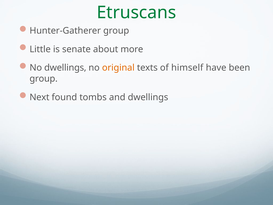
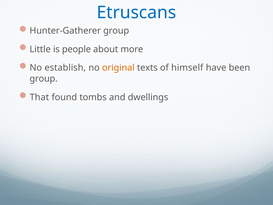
Etruscans colour: green -> blue
senate: senate -> people
No dwellings: dwellings -> establish
Next: Next -> That
